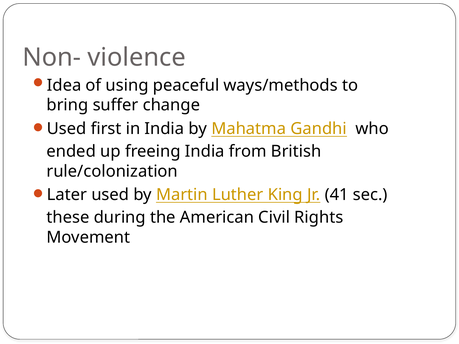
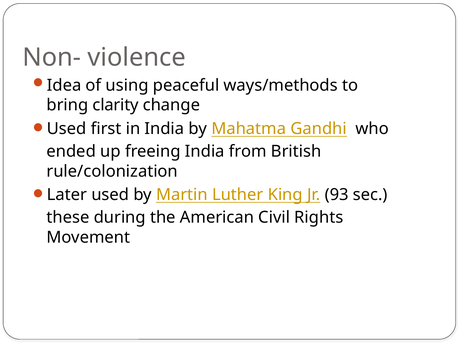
suffer: suffer -> clarity
41: 41 -> 93
